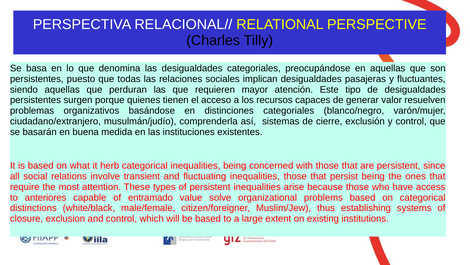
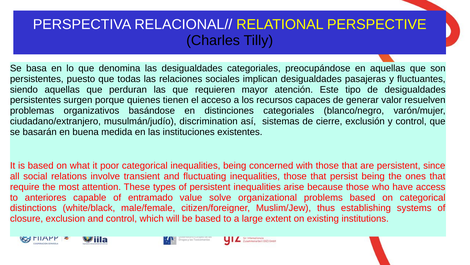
comprenderla: comprenderla -> discrimination
herb: herb -> poor
